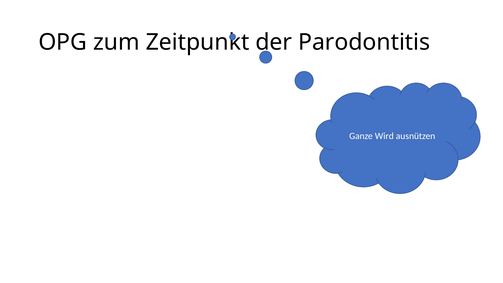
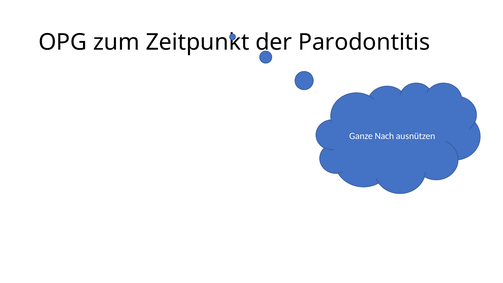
Wird: Wird -> Nach
